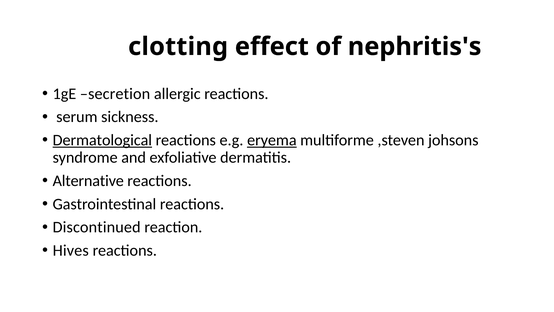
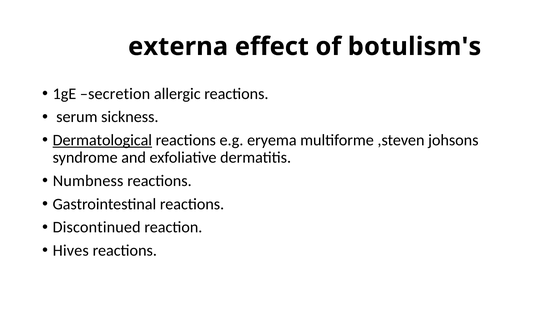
clotting: clotting -> externa
nephritis's: nephritis's -> botulism's
eryema underline: present -> none
Alternative: Alternative -> Numbness
